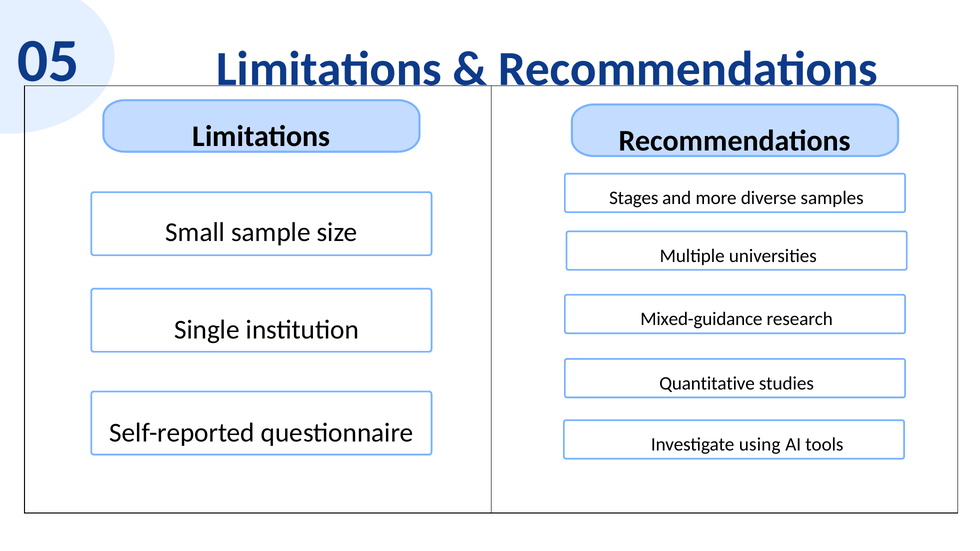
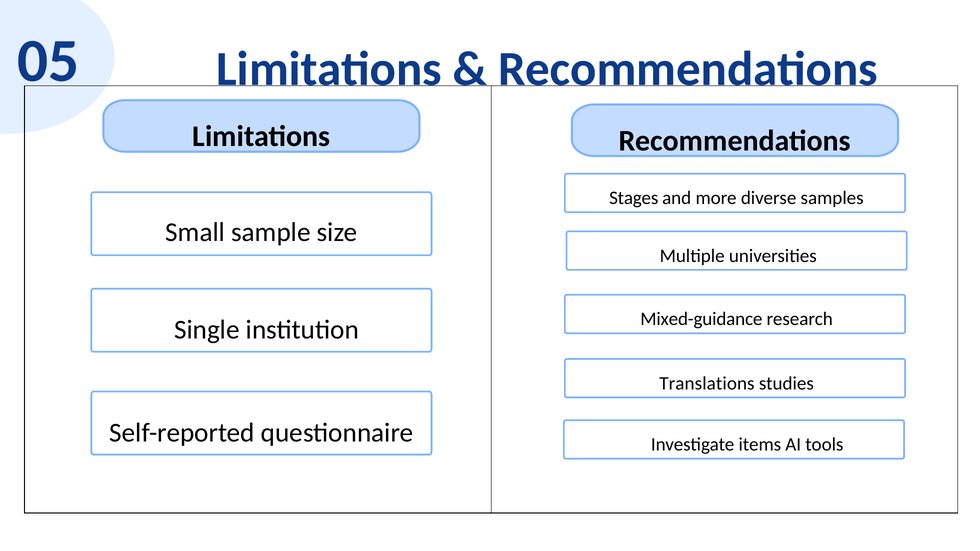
Quantitative: Quantitative -> Translations
using: using -> items
